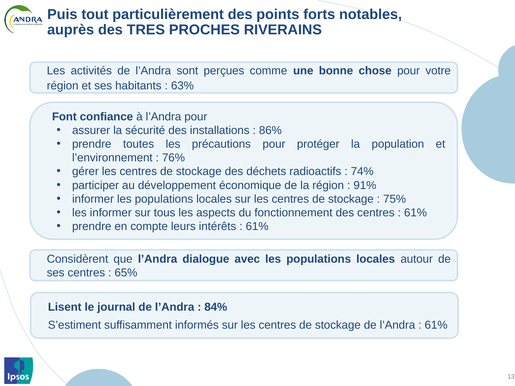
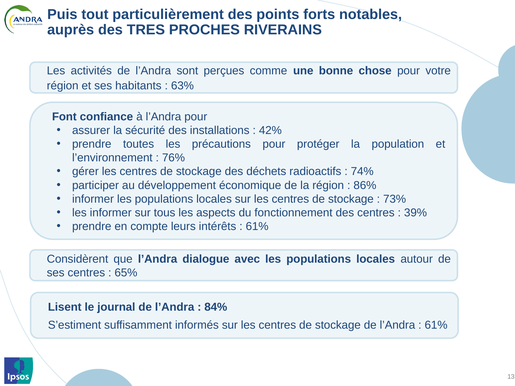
86%: 86% -> 42%
91%: 91% -> 86%
75%: 75% -> 73%
61% at (416, 213): 61% -> 39%
